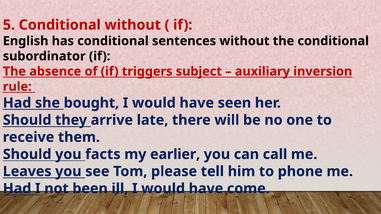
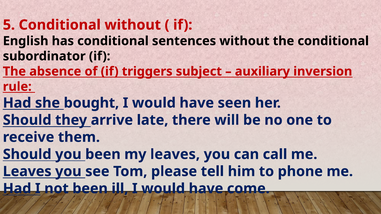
you facts: facts -> been
my earlier: earlier -> leaves
